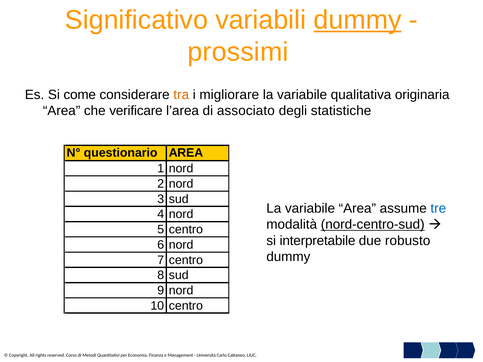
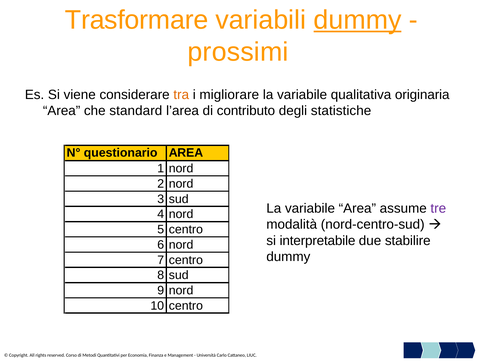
Significativo: Significativo -> Trasformare
come: come -> viene
verificare: verificare -> standard
associato: associato -> contributo
tre colour: blue -> purple
nord-centro-sud underline: present -> none
robusto: robusto -> stabilire
